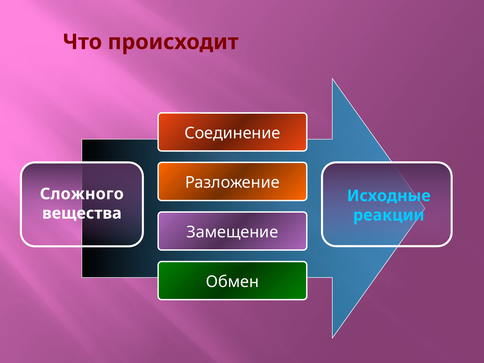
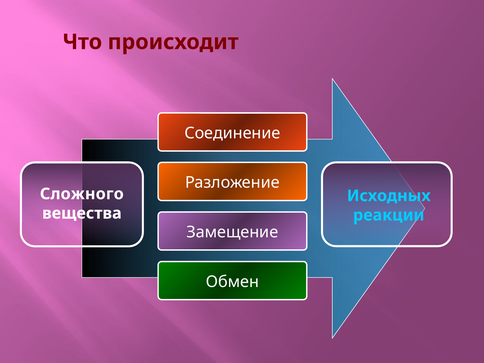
Исходные: Исходные -> Исходных
